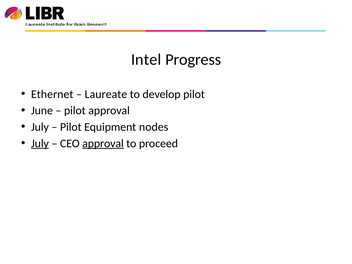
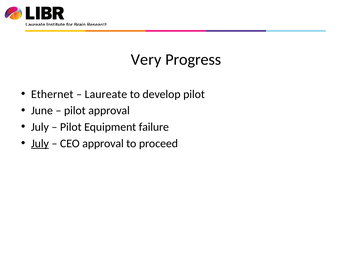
Intel: Intel -> Very
nodes: nodes -> failure
approval at (103, 143) underline: present -> none
